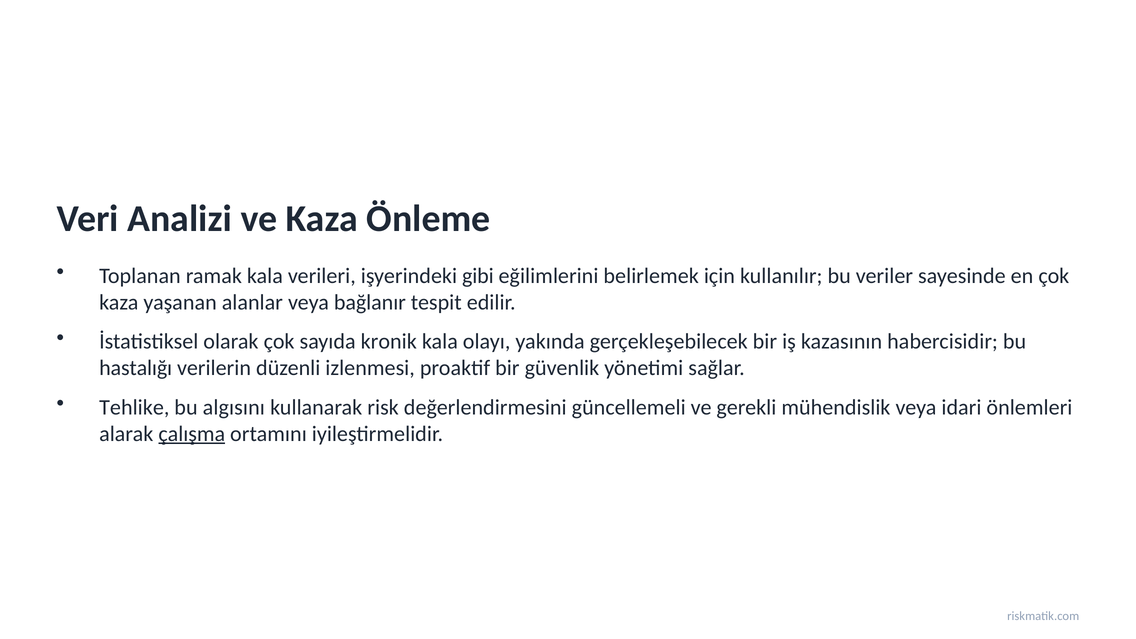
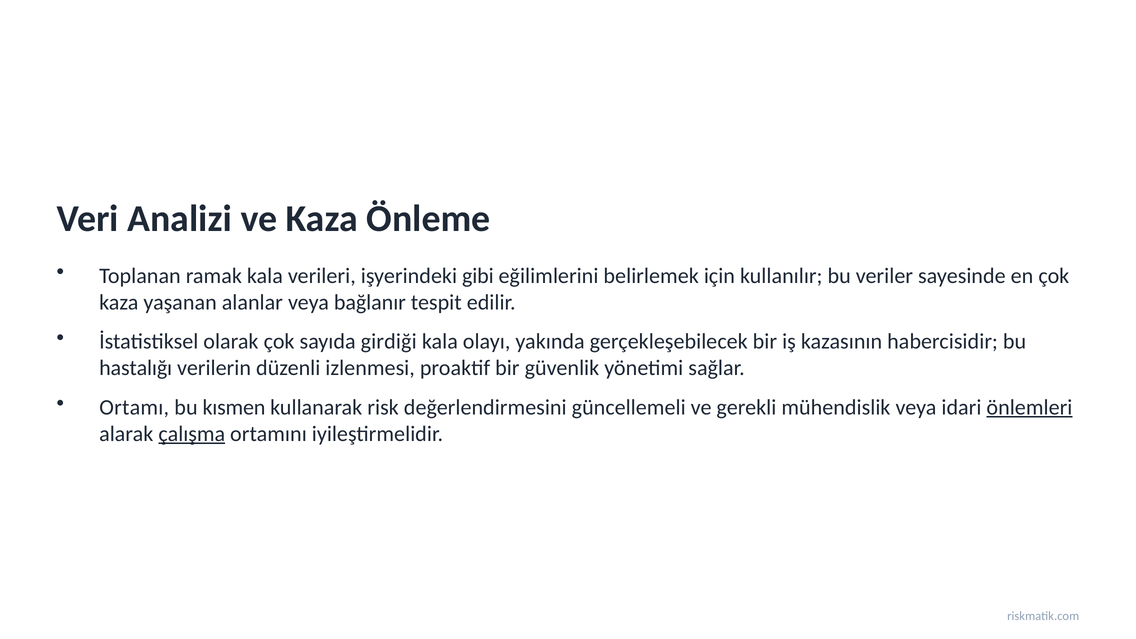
kronik: kronik -> girdiği
Tehlike: Tehlike -> Ortamı
algısını: algısını -> kısmen
önlemleri underline: none -> present
